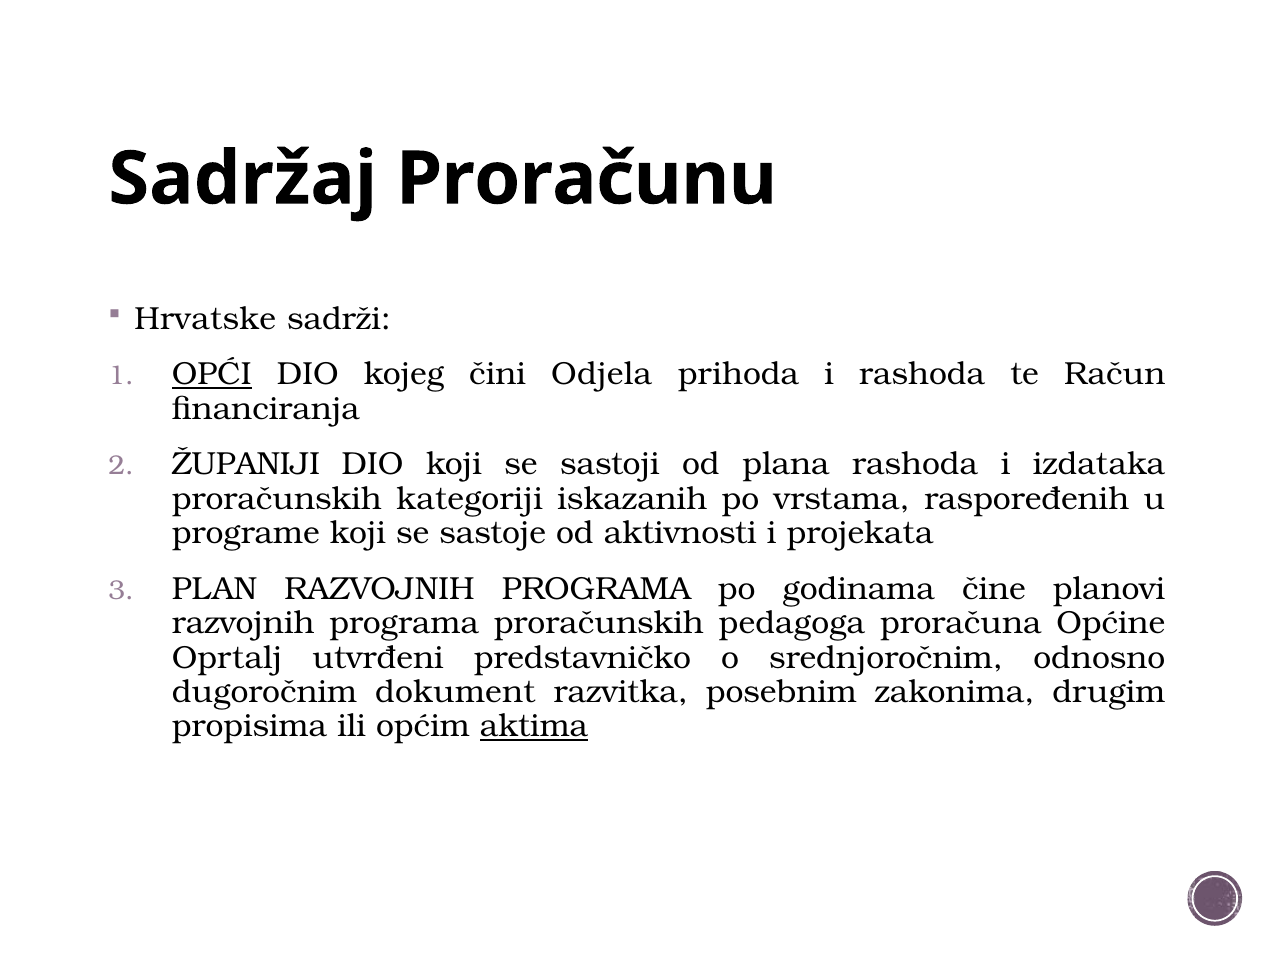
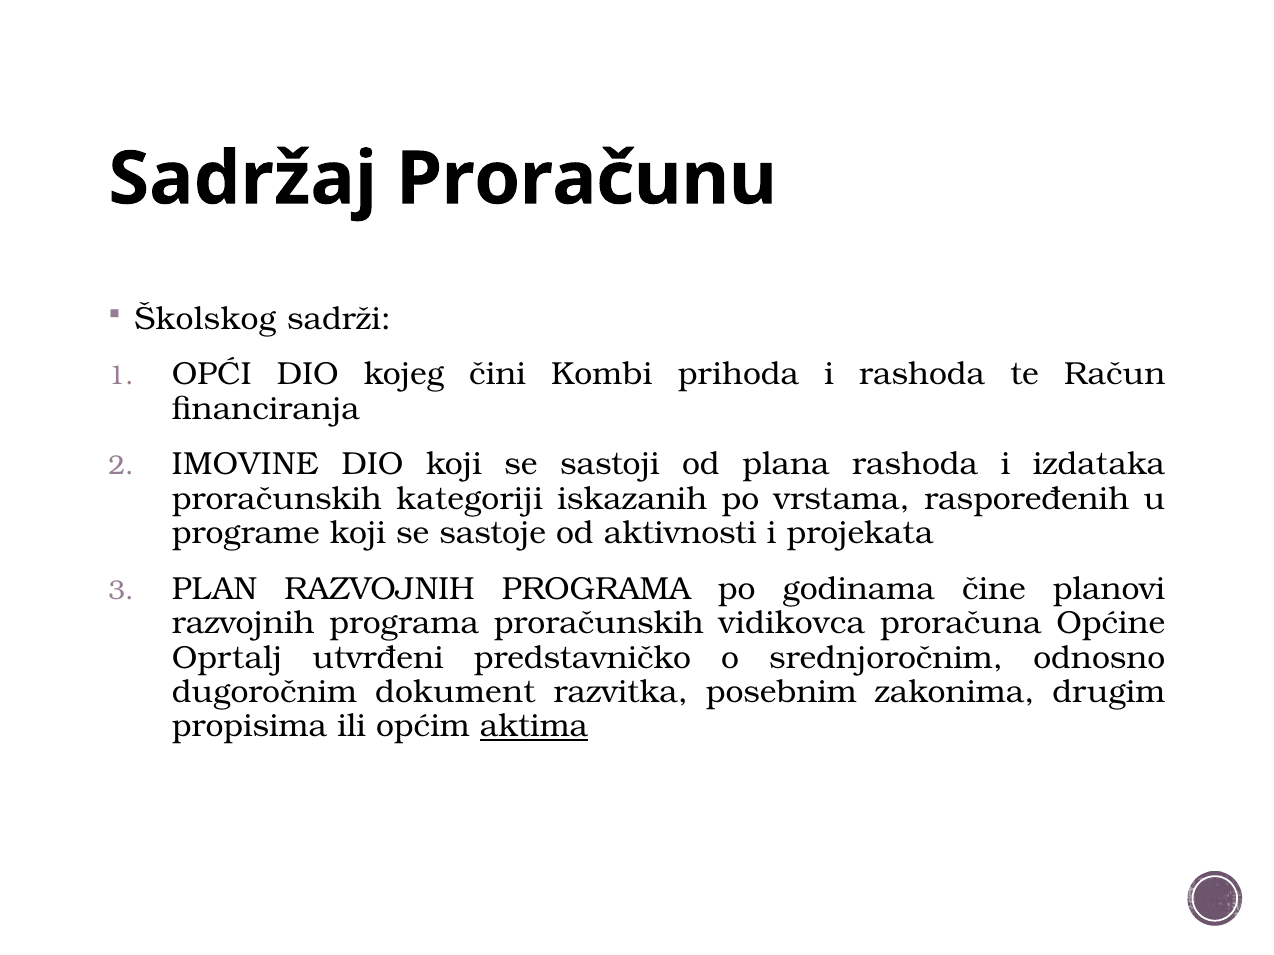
Hrvatske: Hrvatske -> Školskog
OPĆI underline: present -> none
Odjela: Odjela -> Kombi
ŽUPANIJI: ŽUPANIJI -> IMOVINE
pedagoga: pedagoga -> vidikovca
